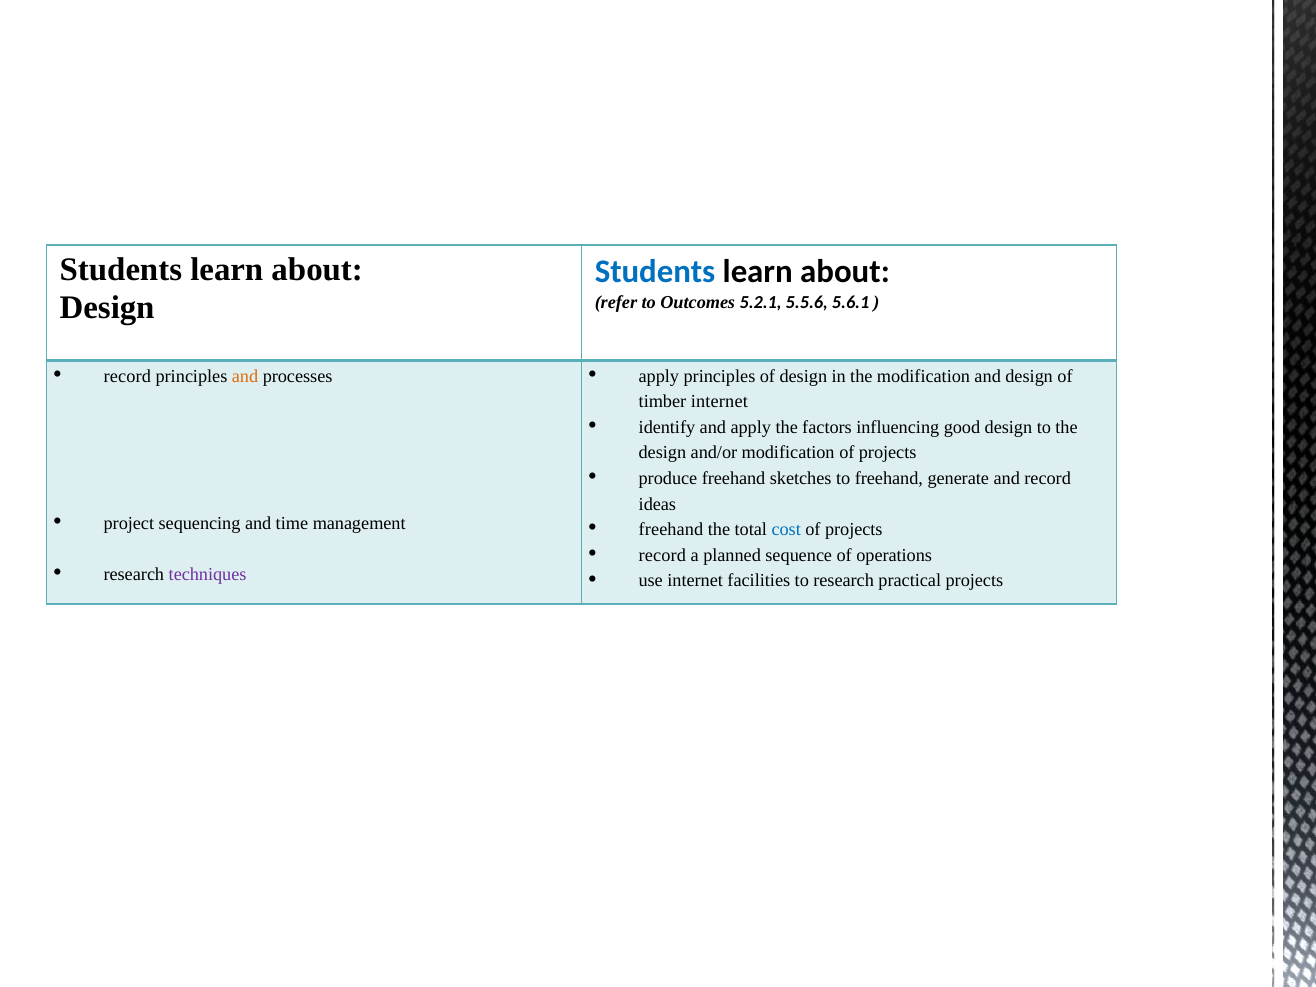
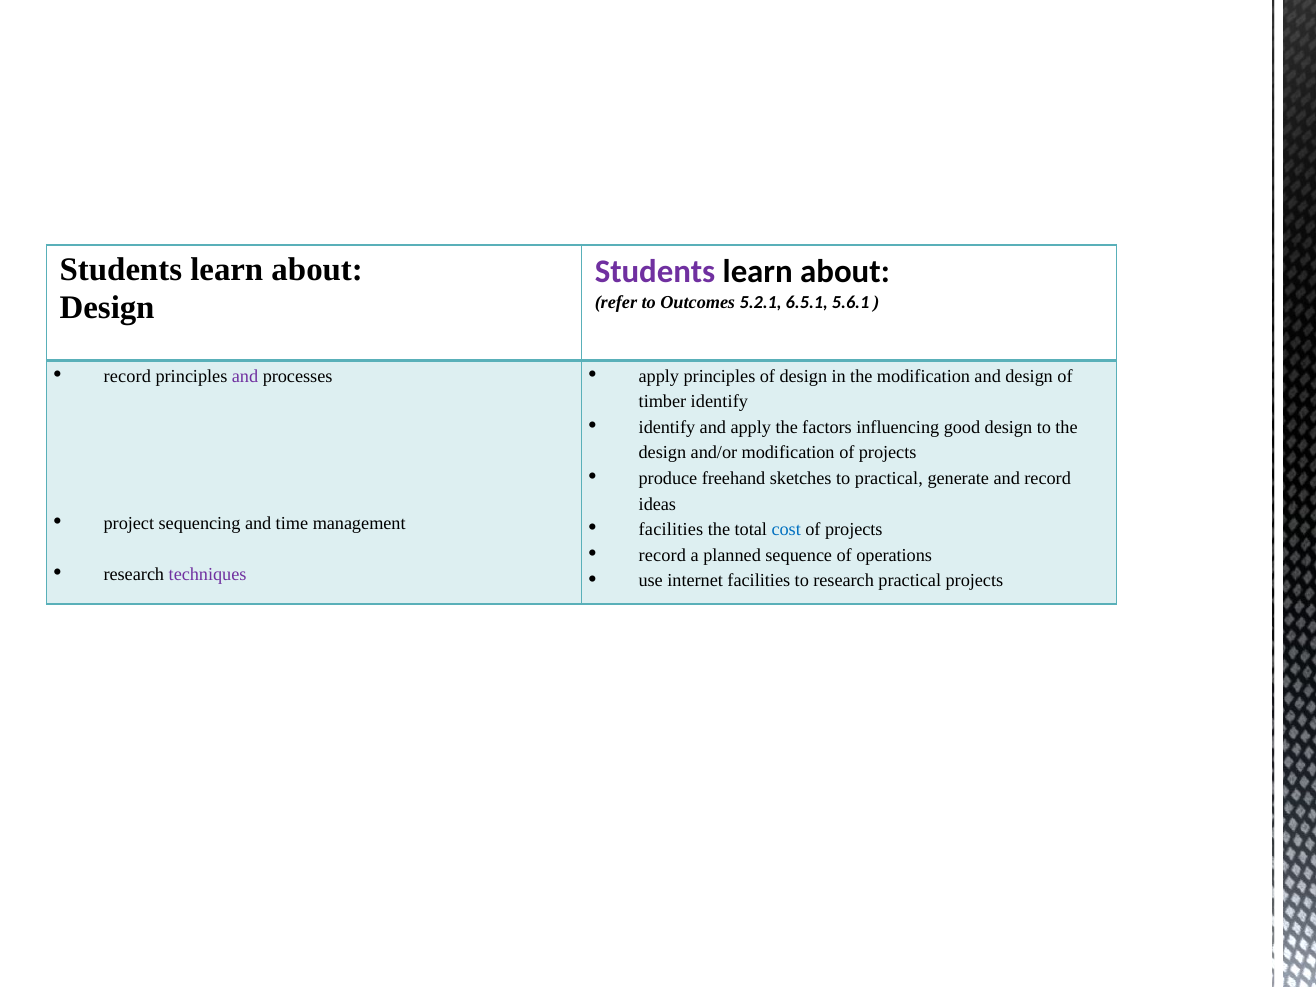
Students at (655, 272) colour: blue -> purple
5.5.6: 5.5.6 -> 6.5.1
and at (245, 376) colour: orange -> purple
timber internet: internet -> identify
to freehand: freehand -> practical
freehand at (671, 530): freehand -> facilities
